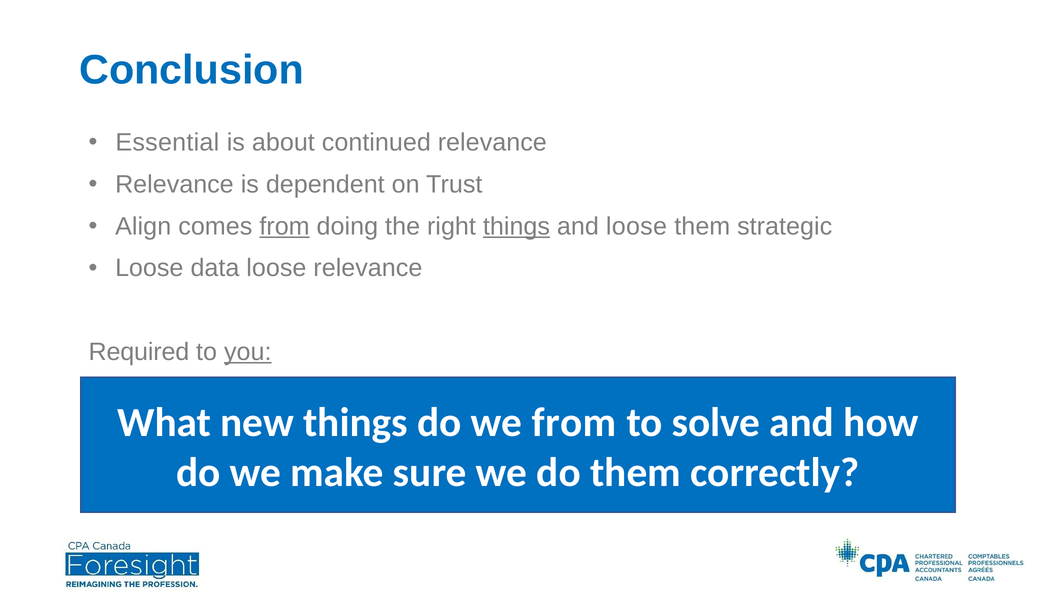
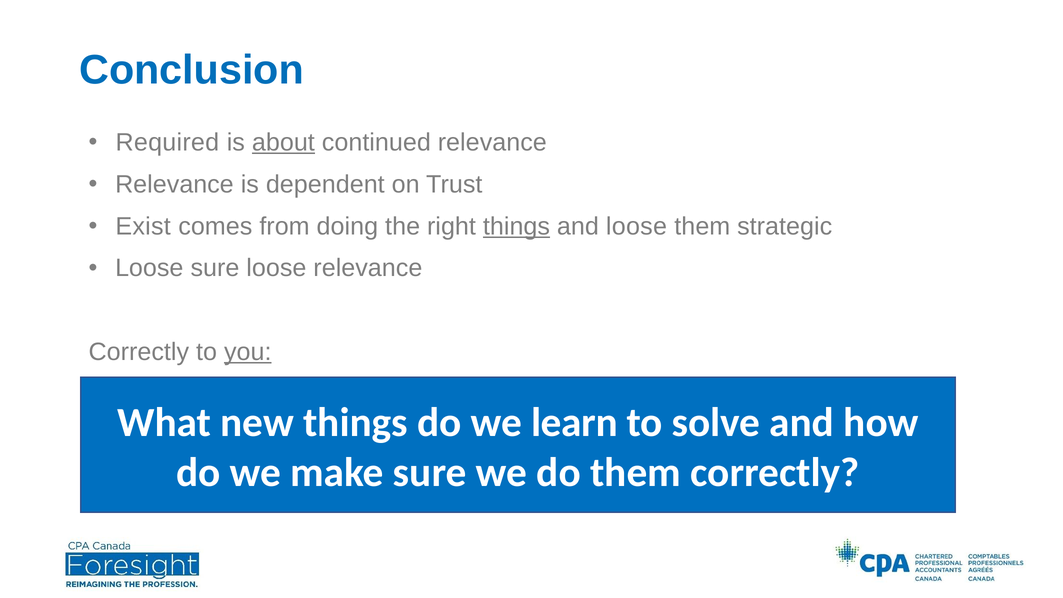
Essential: Essential -> Required
about underline: none -> present
Align: Align -> Exist
from at (285, 226) underline: present -> none
Loose data: data -> sure
Required at (139, 352): Required -> Correctly
we from: from -> learn
